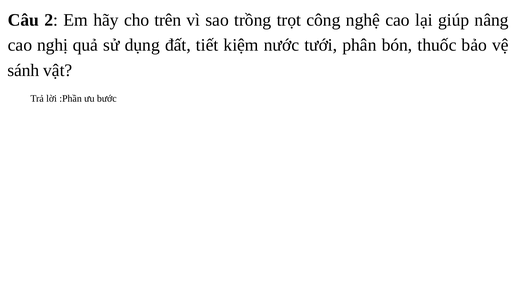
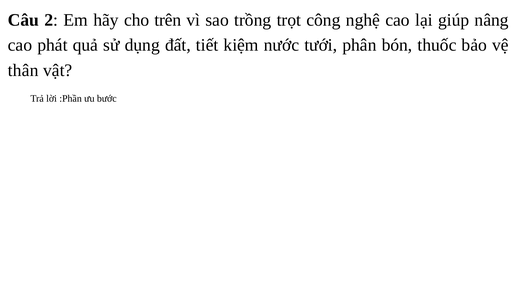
nghị: nghị -> phát
sánh: sánh -> thân
